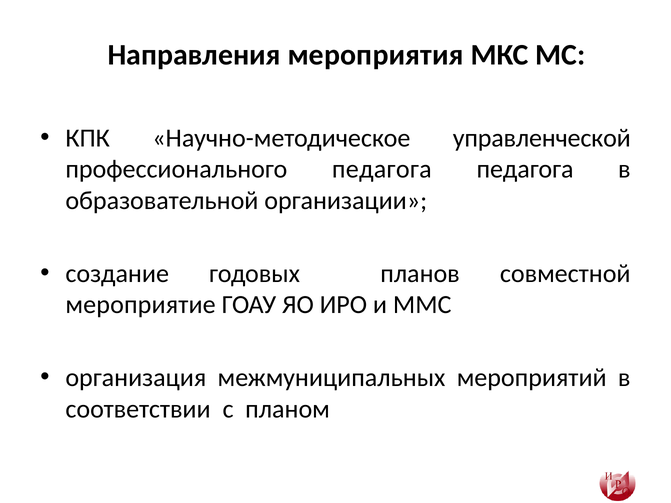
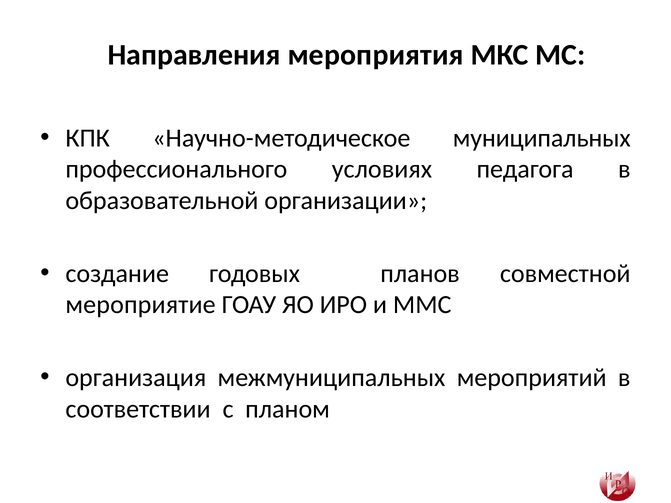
управленческой: управленческой -> муниципальных
профессионального педагога: педагога -> условиях
